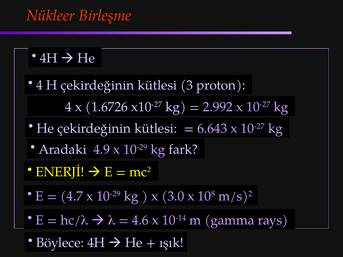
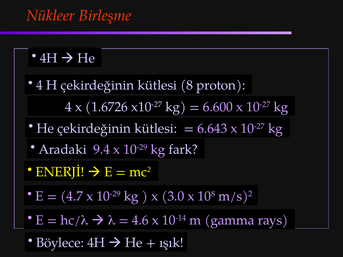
kütlesi 3: 3 -> 8
2.992: 2.992 -> 6.600
4.9: 4.9 -> 9.4
